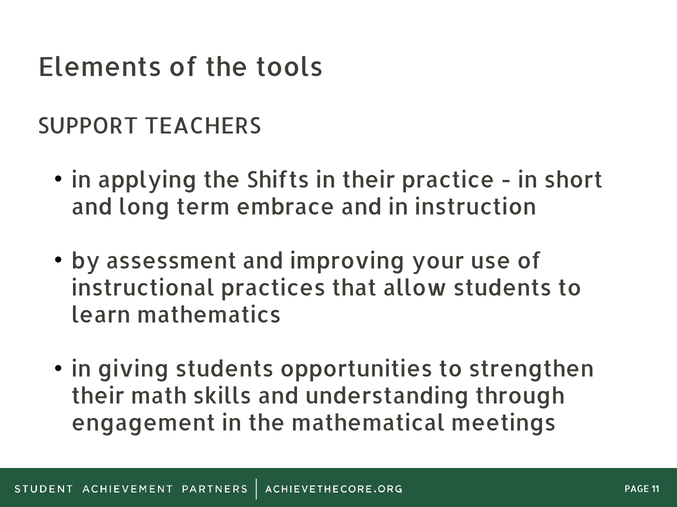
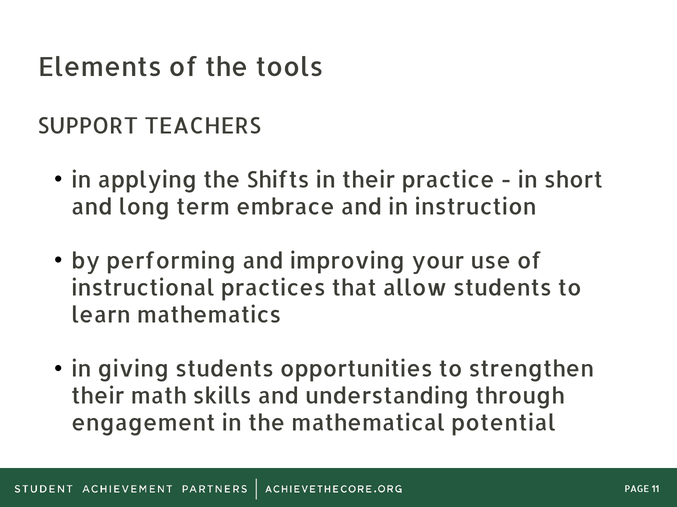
assessment: assessment -> performing
meetings: meetings -> potential
